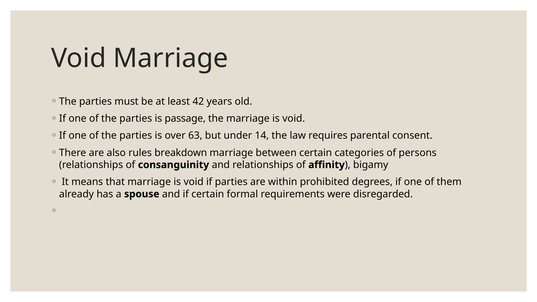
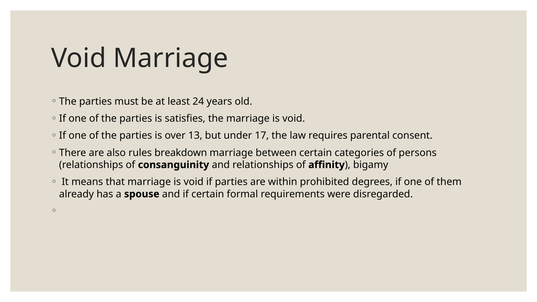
42: 42 -> 24
passage: passage -> satisfies
63: 63 -> 13
14: 14 -> 17
